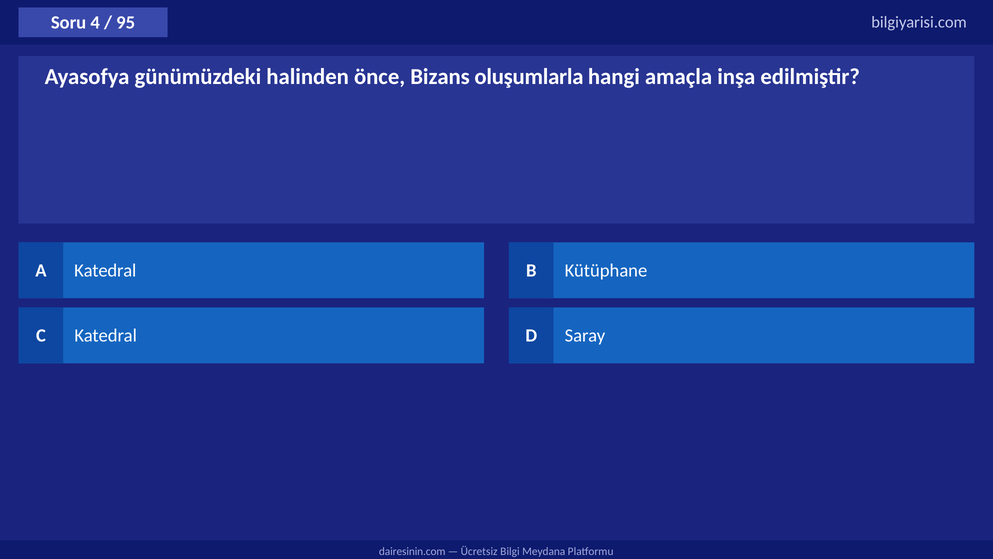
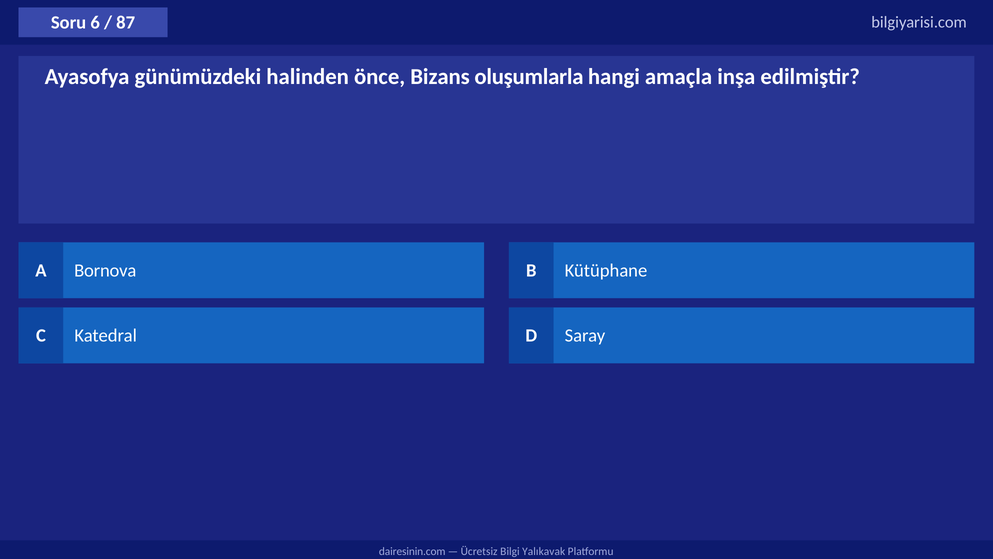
4: 4 -> 6
95: 95 -> 87
A Katedral: Katedral -> Bornova
Meydana: Meydana -> Yalıkavak
